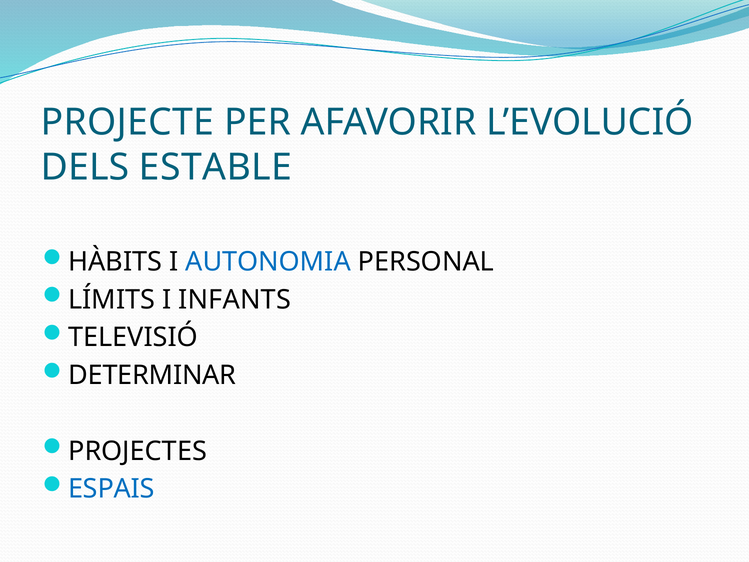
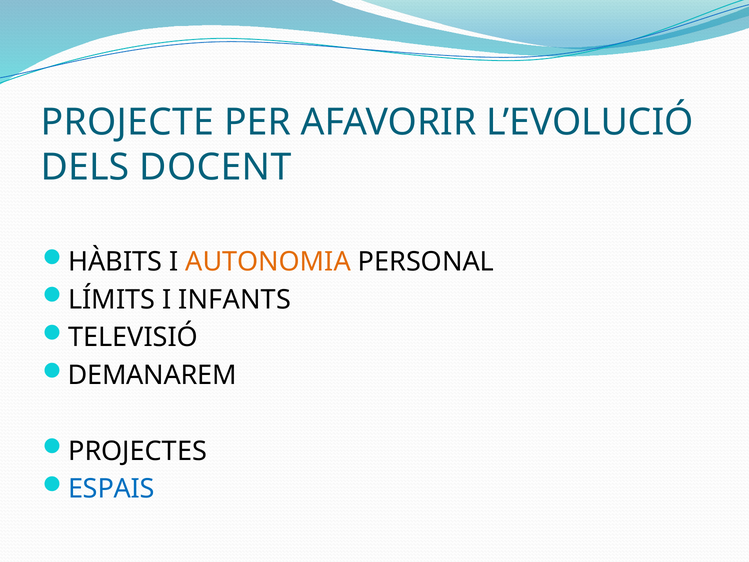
ESTABLE: ESTABLE -> DOCENT
AUTONOMIA colour: blue -> orange
DETERMINAR: DETERMINAR -> DEMANAREM
